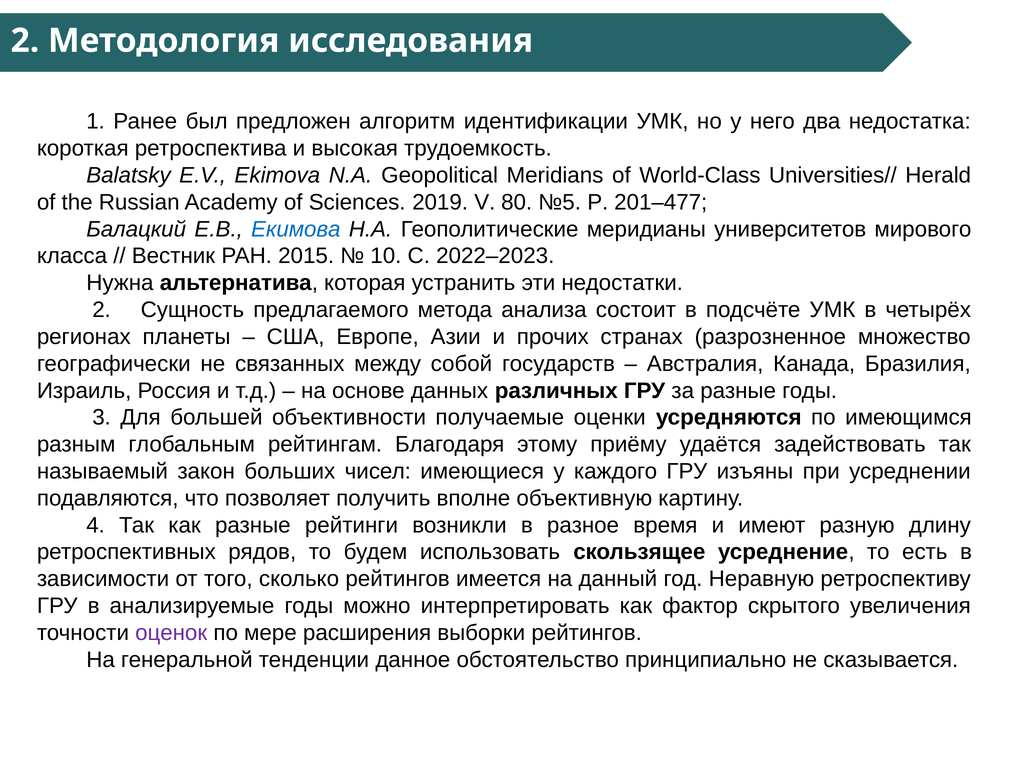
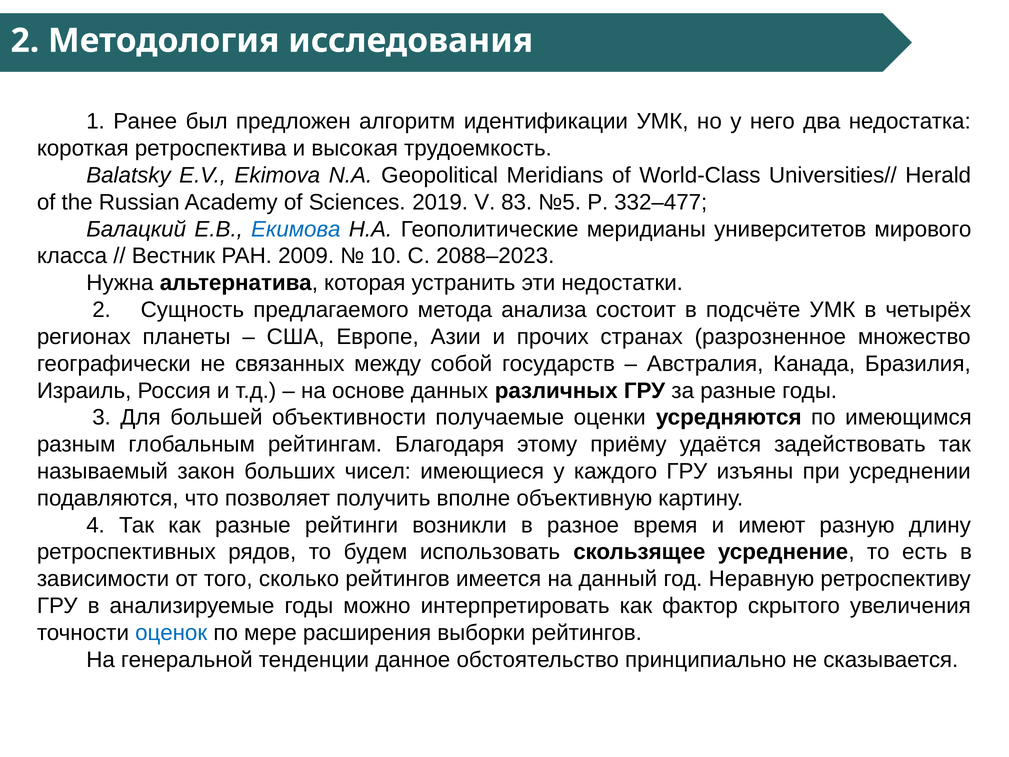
80: 80 -> 83
201–477: 201–477 -> 332–477
2015: 2015 -> 2009
2022–2023: 2022–2023 -> 2088–2023
оценок colour: purple -> blue
